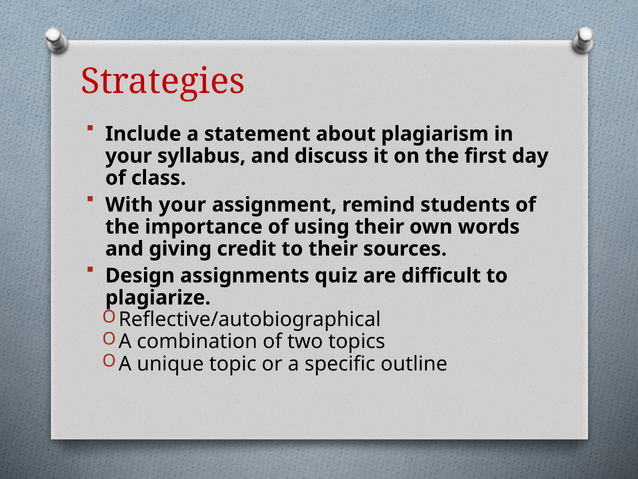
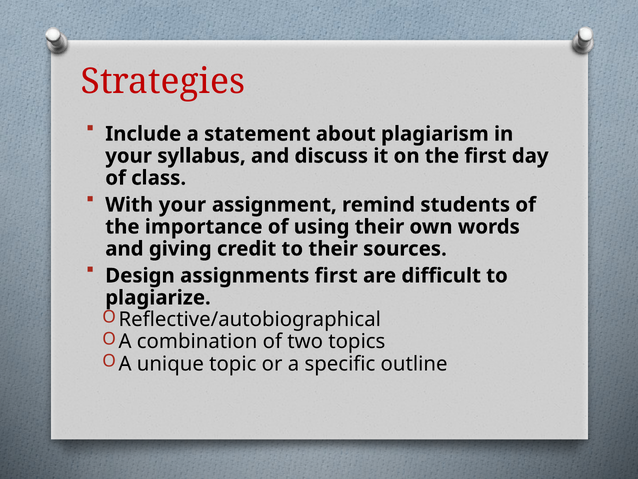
assignments quiz: quiz -> first
